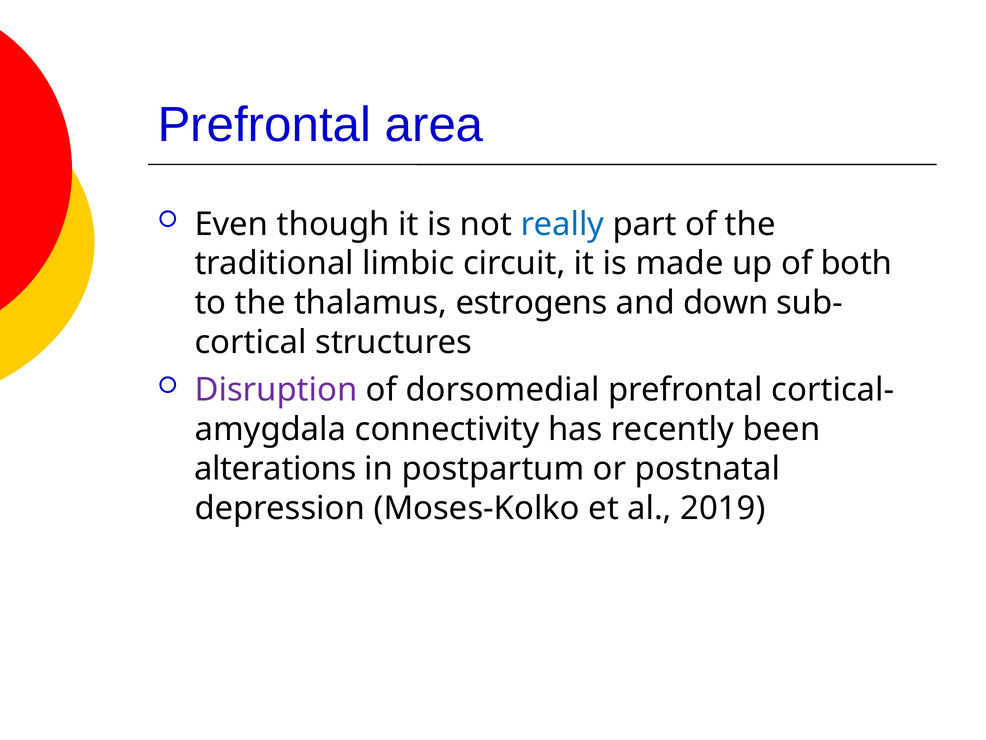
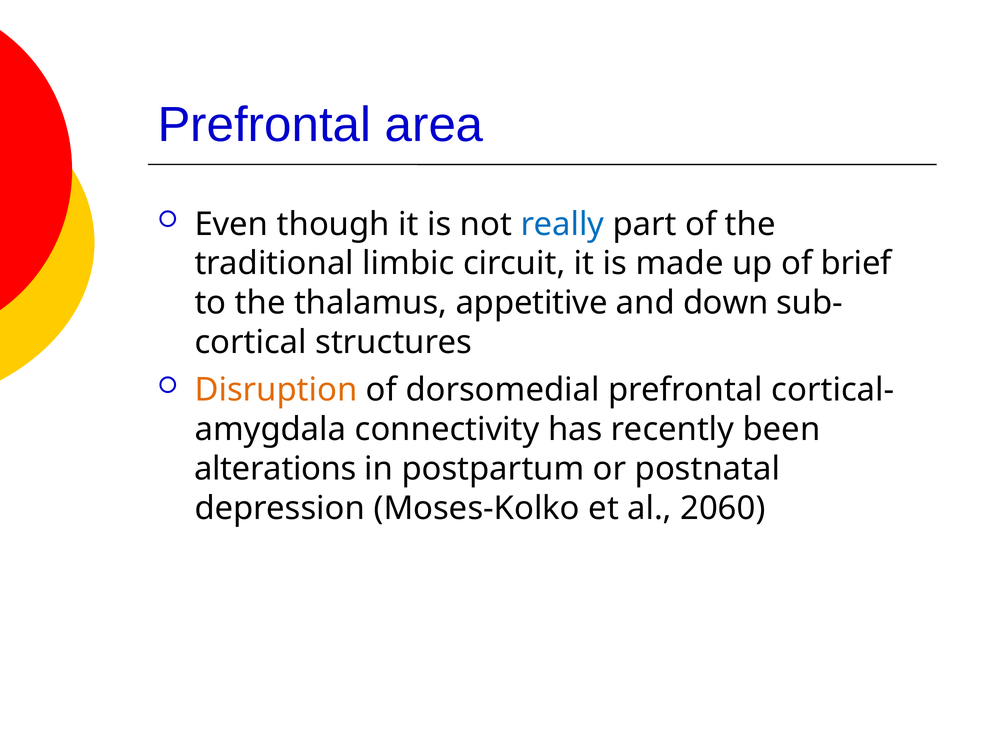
both: both -> brief
estrogens: estrogens -> appetitive
Disruption colour: purple -> orange
2019: 2019 -> 2060
